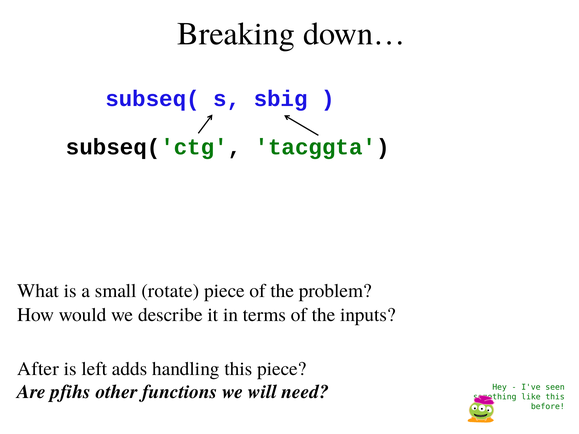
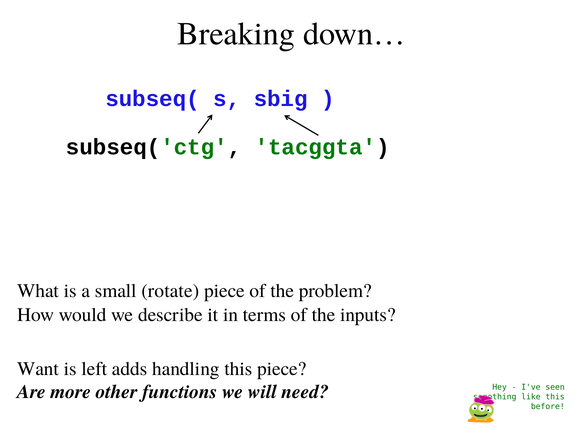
After: After -> Want
pfihs: pfihs -> more
